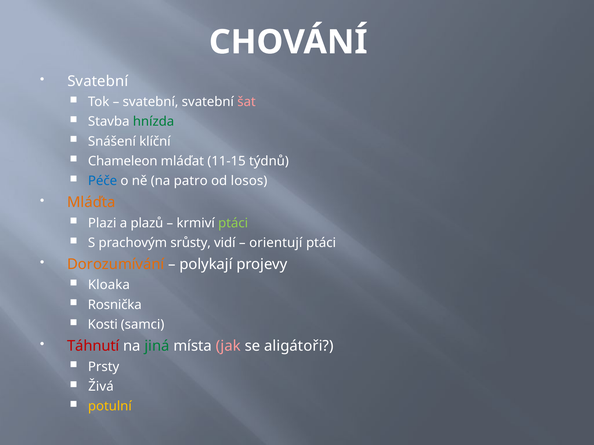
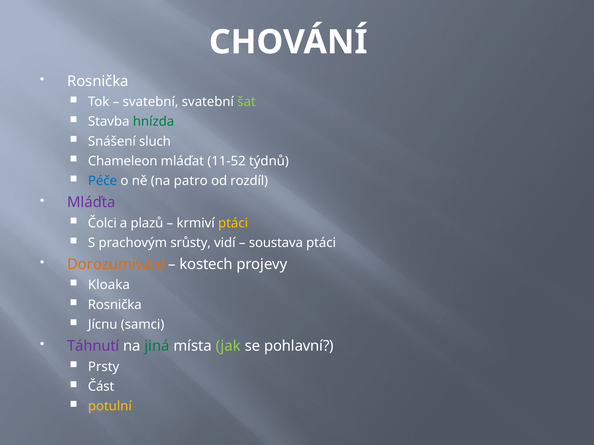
Svatební at (98, 81): Svatební -> Rosnička
šat colour: pink -> light green
klíční: klíční -> sluch
11-15: 11-15 -> 11-52
losos: losos -> rozdíl
Mláďta colour: orange -> purple
Plazi: Plazi -> Čolci
ptáci at (233, 223) colour: light green -> yellow
orientují: orientují -> soustava
polykají: polykají -> kostech
Kosti: Kosti -> Jícnu
Táhnutí colour: red -> purple
jak colour: pink -> light green
aligátoři: aligátoři -> pohlavní
Živá: Živá -> Část
